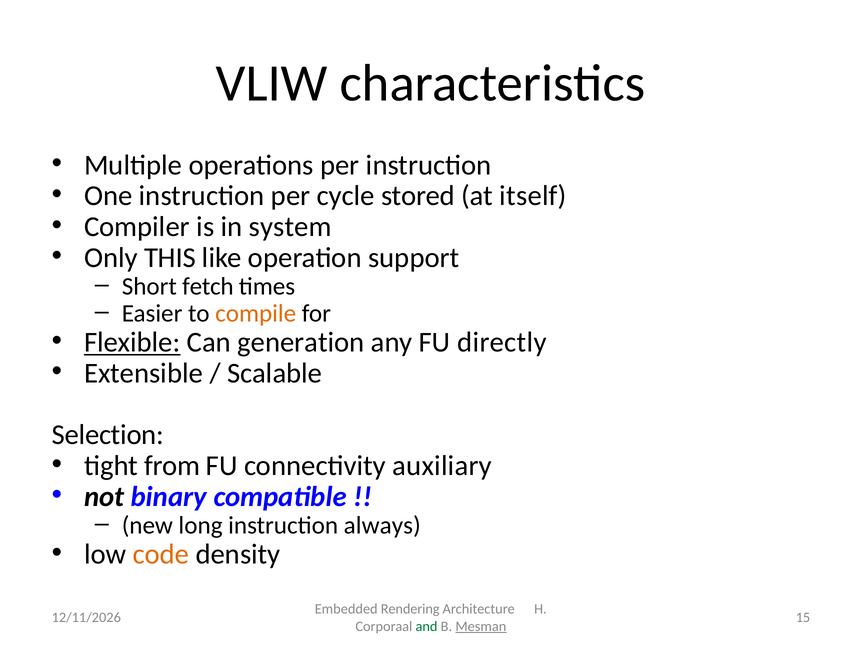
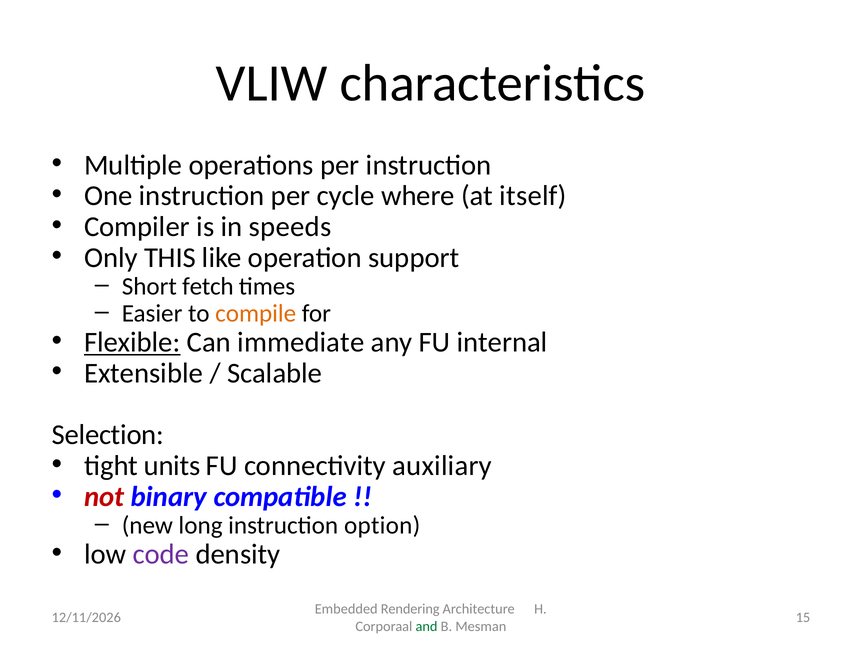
stored: stored -> where
system: system -> speeds
generation: generation -> immediate
directly: directly -> internal
from: from -> units
not colour: black -> red
always: always -> option
code colour: orange -> purple
Mesman underline: present -> none
